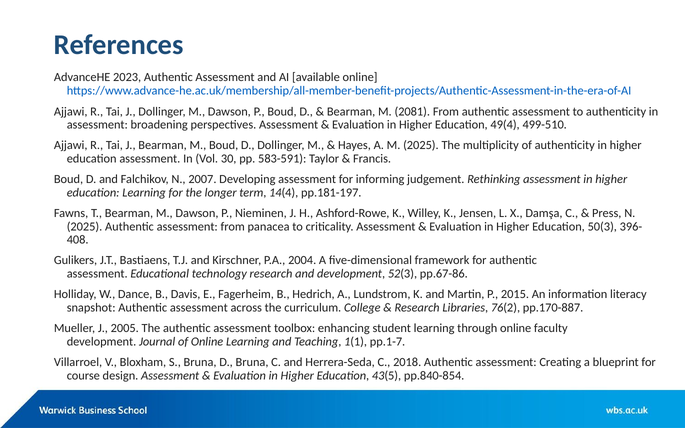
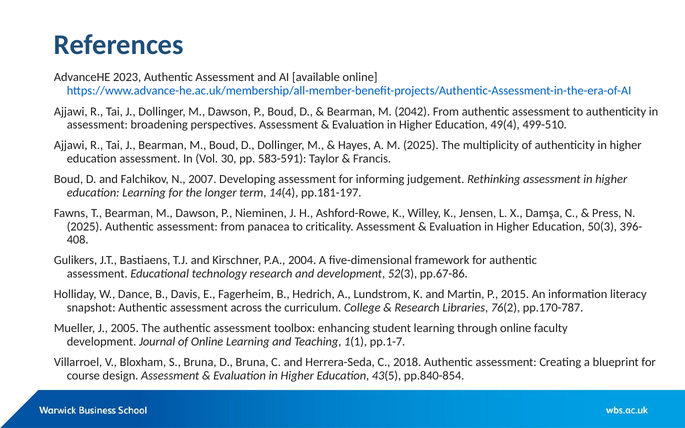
2081: 2081 -> 2042
pp.170-887: pp.170-887 -> pp.170-787
